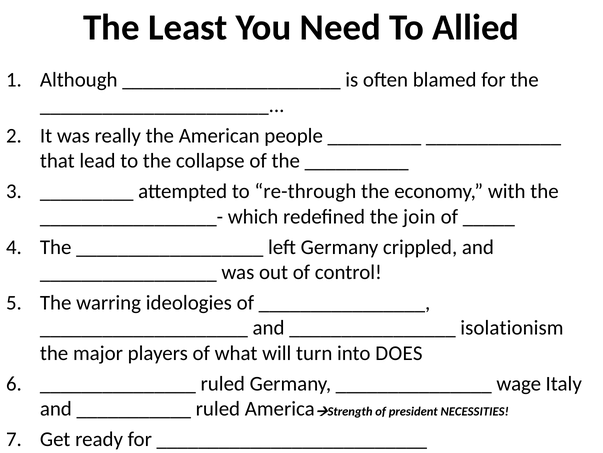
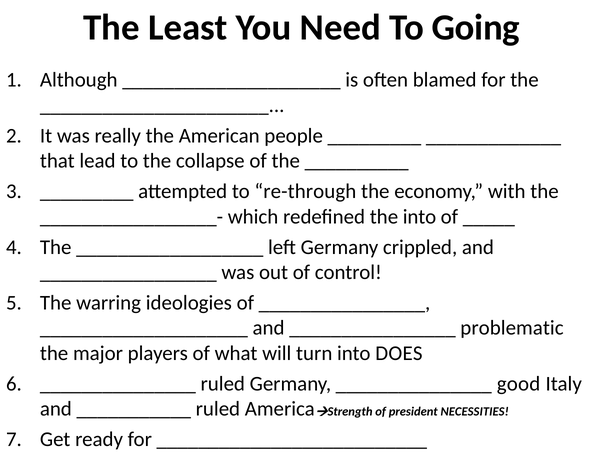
Allied: Allied -> Going
the join: join -> into
isolationism: isolationism -> problematic
wage: wage -> good
